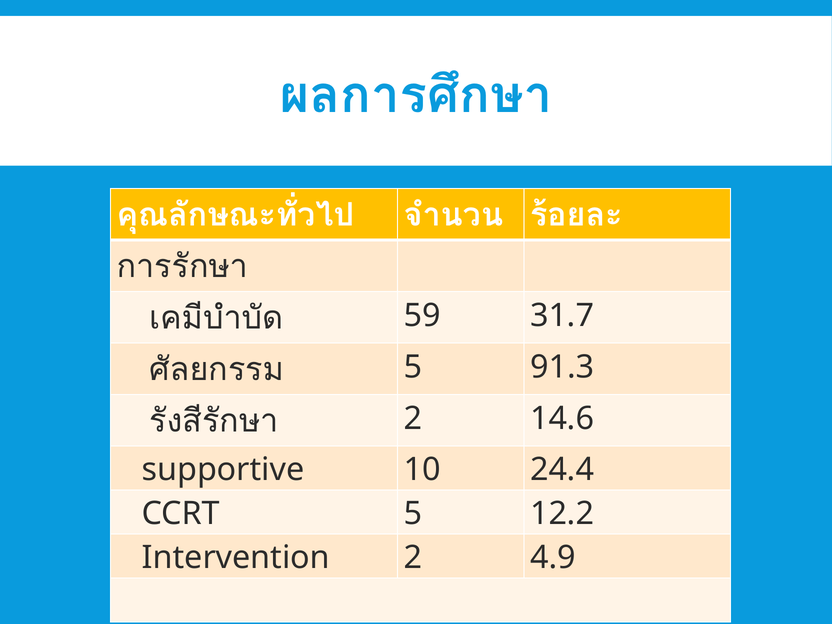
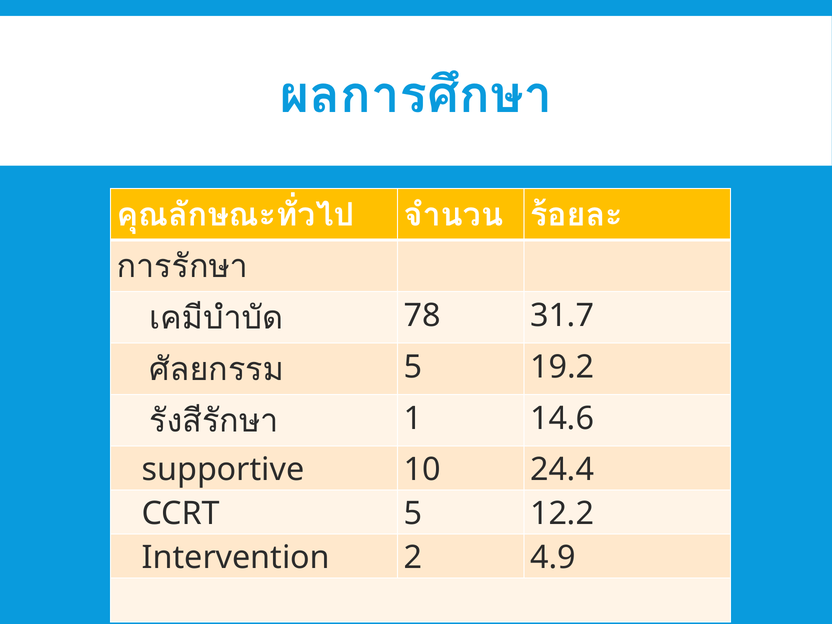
59: 59 -> 78
91.3: 91.3 -> 19.2
2 at (413, 418): 2 -> 1
